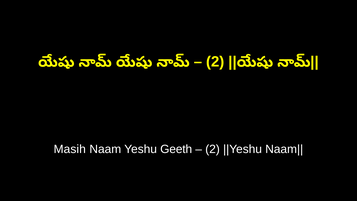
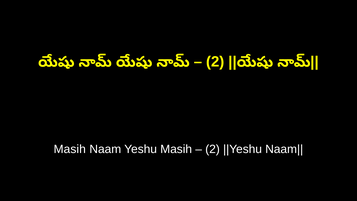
Yeshu Geeth: Geeth -> Masih
